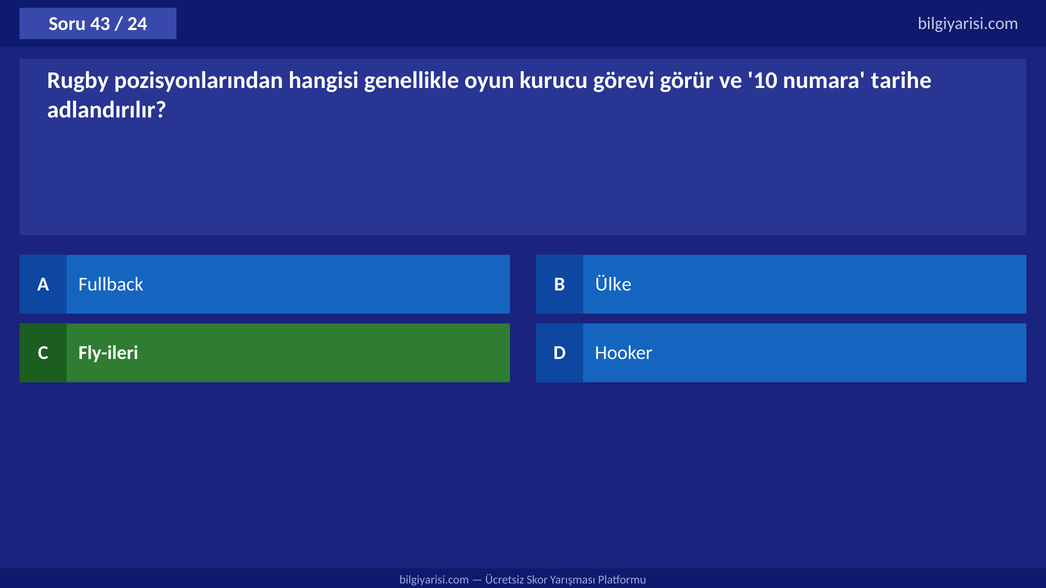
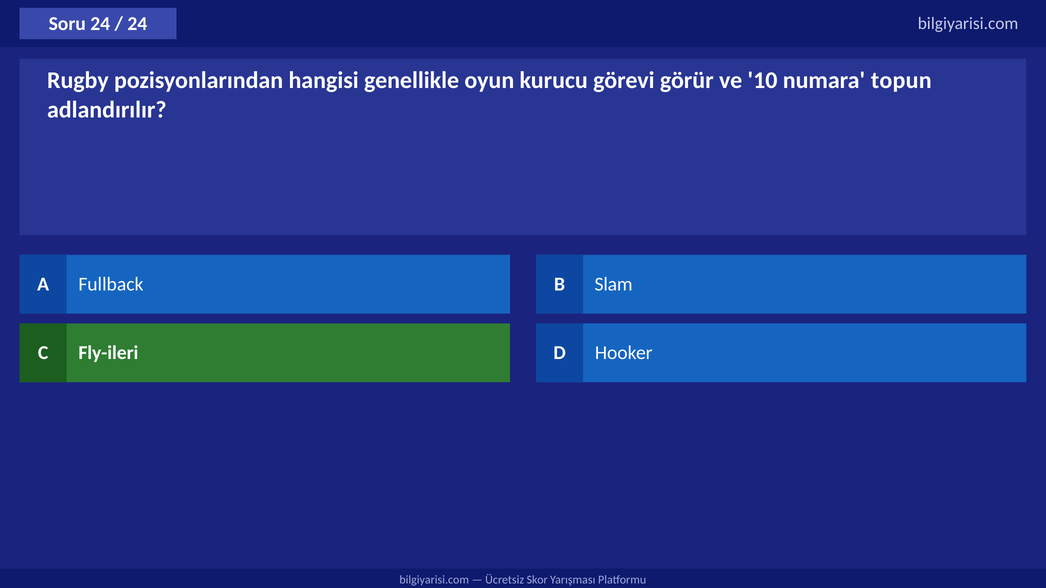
Soru 43: 43 -> 24
tarihe: tarihe -> topun
Ülke: Ülke -> Slam
